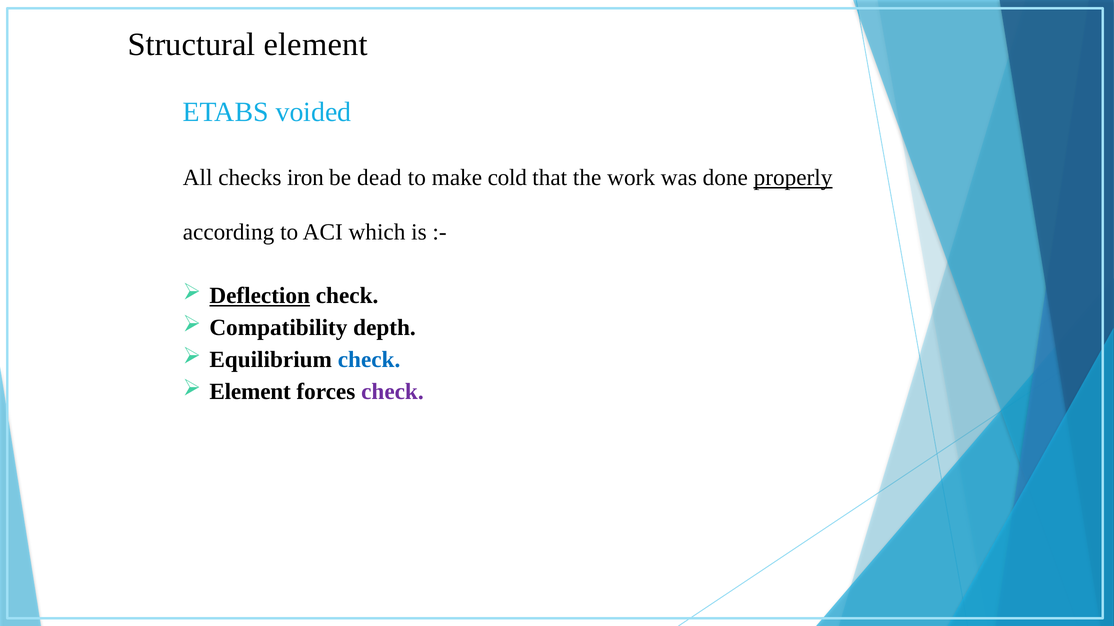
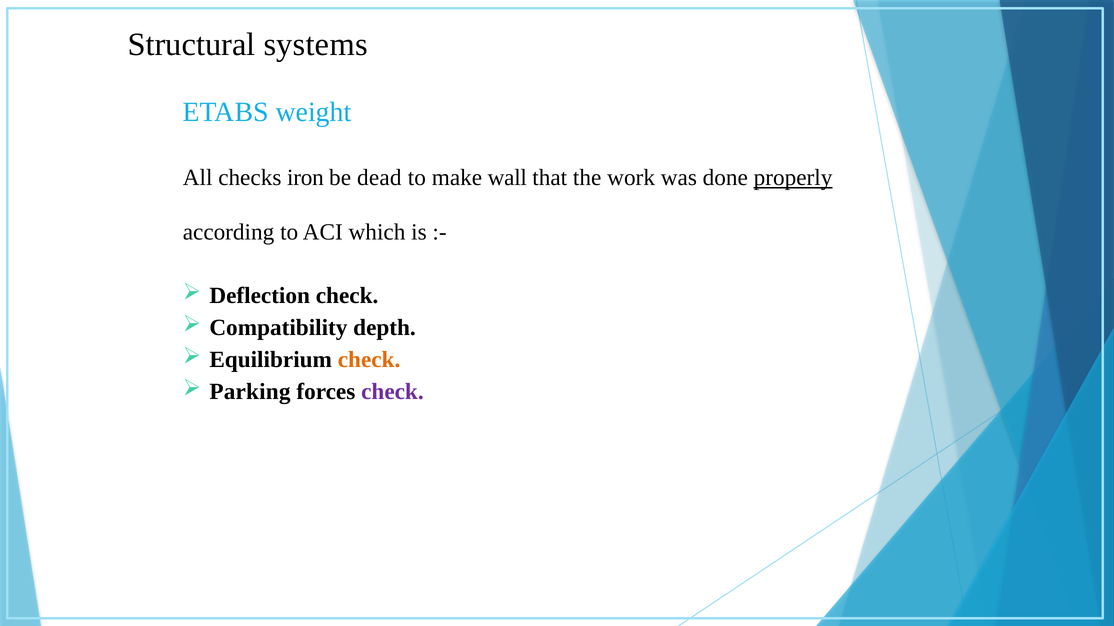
Structural element: element -> systems
voided: voided -> weight
cold: cold -> wall
Deflection underline: present -> none
check at (369, 360) colour: blue -> orange
Element at (250, 392): Element -> Parking
